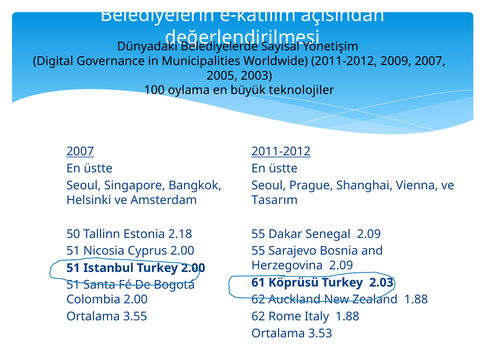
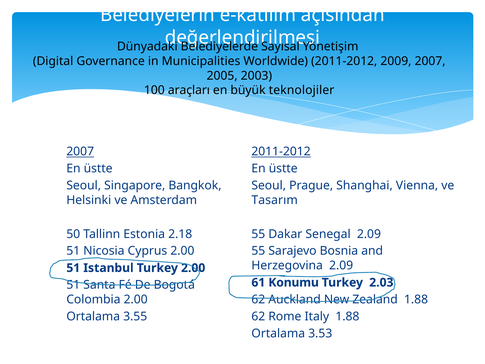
oylama: oylama -> araçları
Köprüsü: Köprüsü -> Konumu
